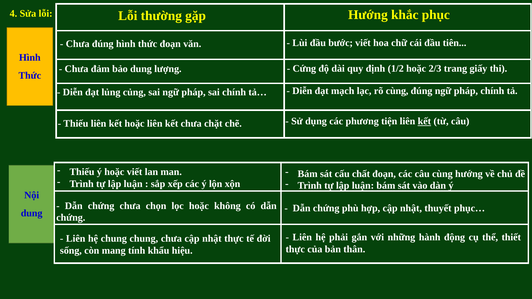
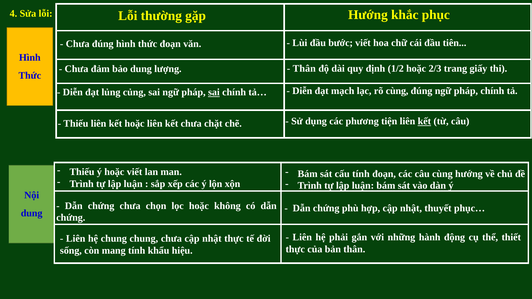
Cứng at (304, 69): Cứng -> Thân
sai at (214, 92) underline: none -> present
cấu chất: chất -> tính
